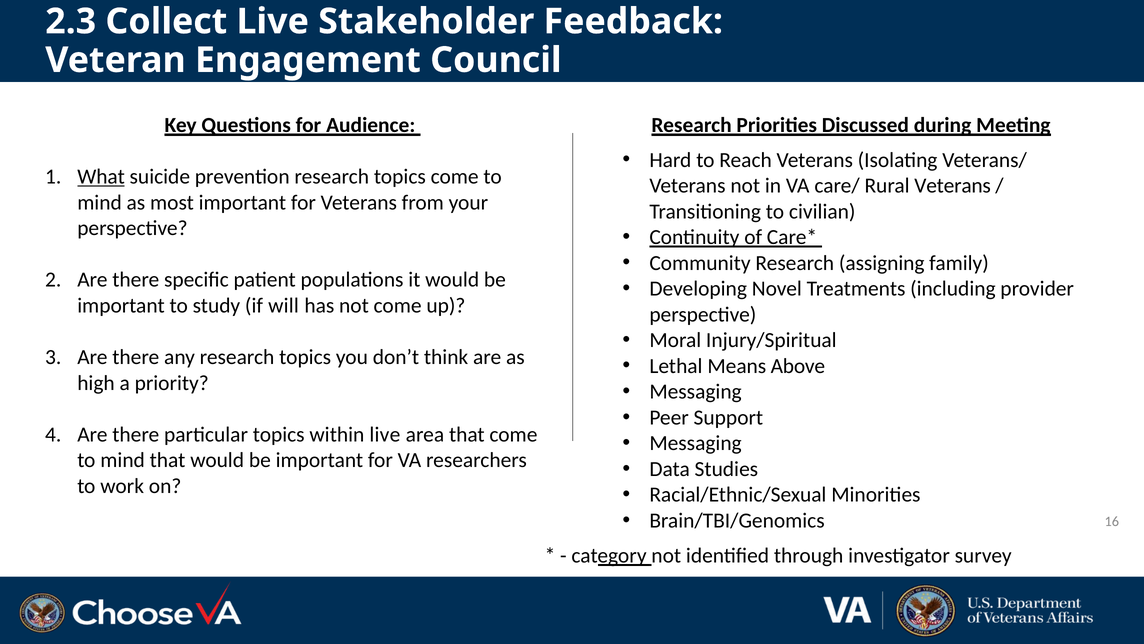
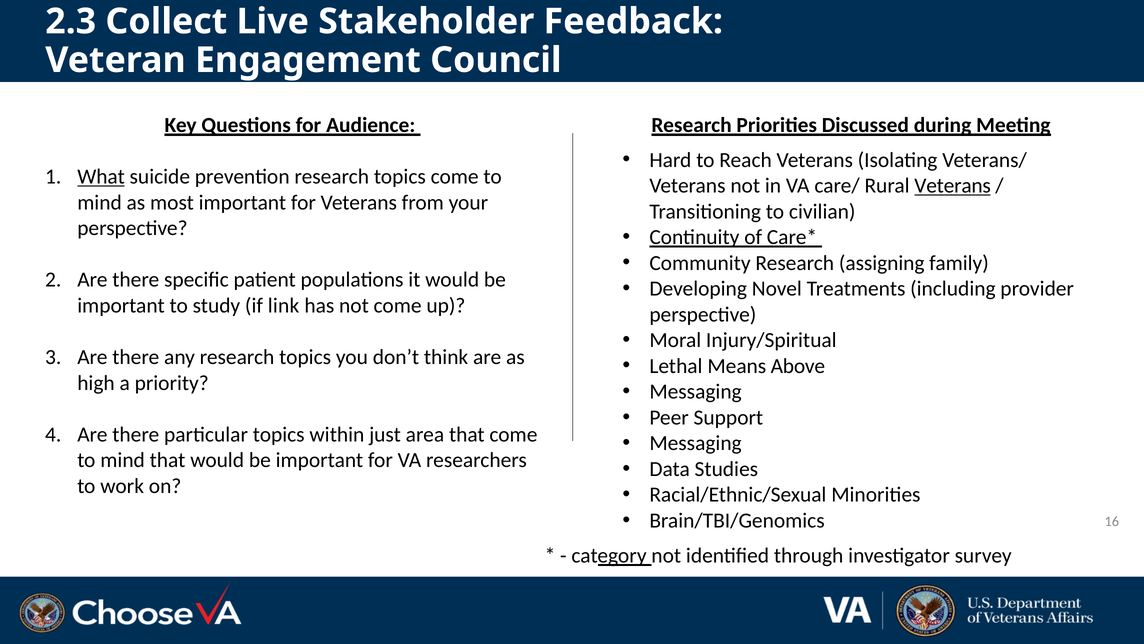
Veterans at (953, 186) underline: none -> present
will: will -> link
within live: live -> just
